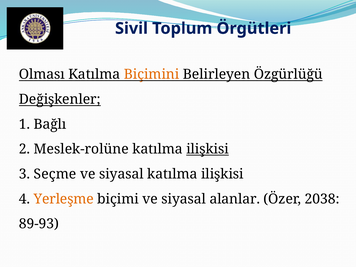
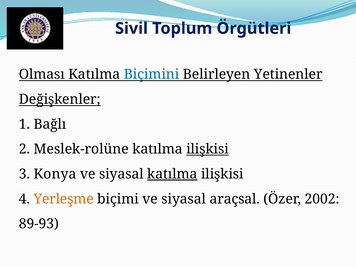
Biçimini colour: orange -> blue
Özgürlüğü: Özgürlüğü -> Yetinenler
Seçme: Seçme -> Konya
katılma at (172, 174) underline: none -> present
alanlar: alanlar -> araçsal
2038: 2038 -> 2002
